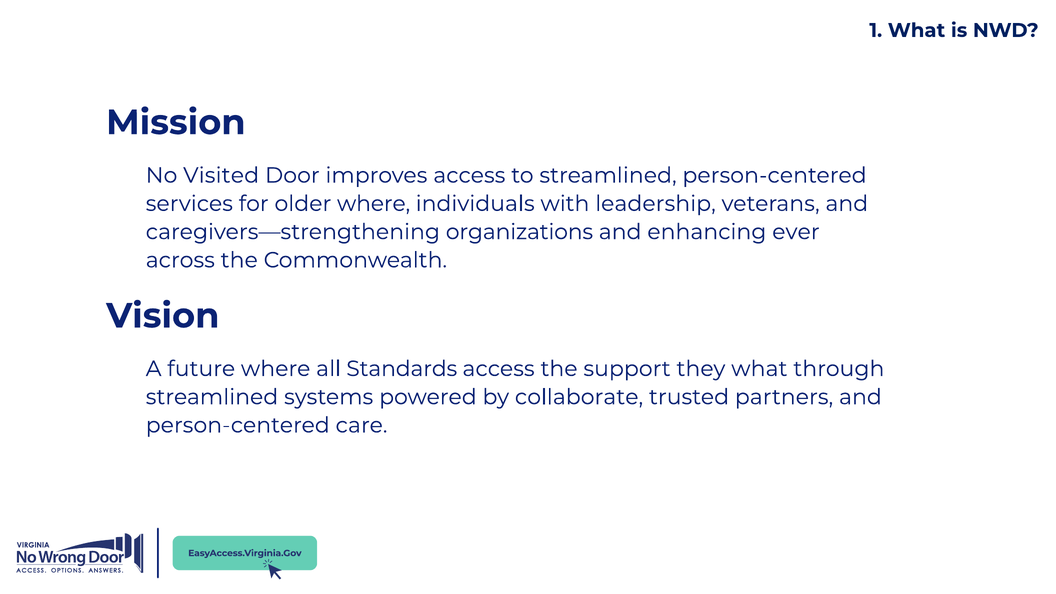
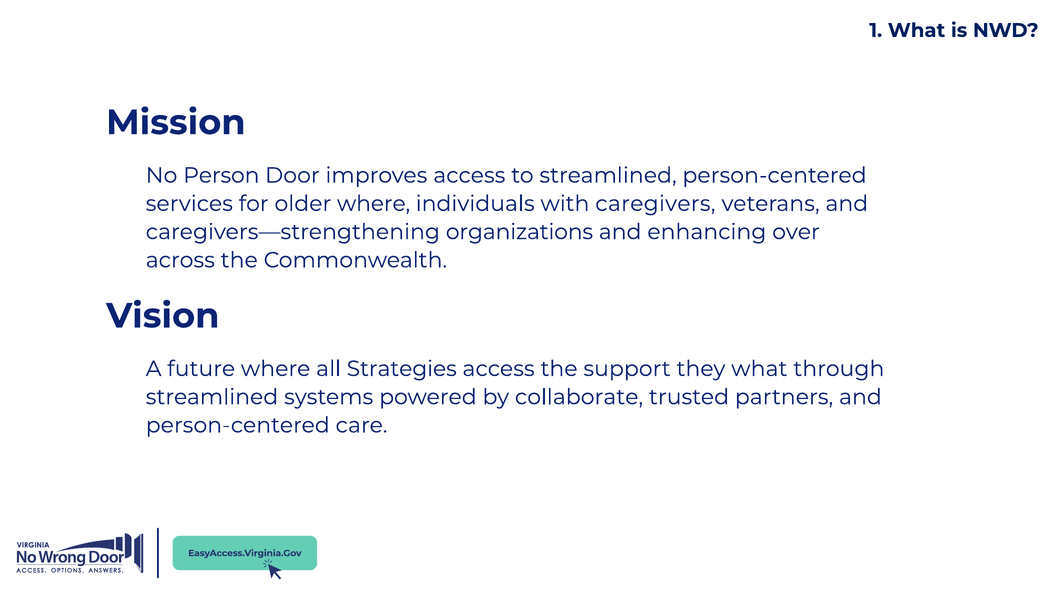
Visited: Visited -> Person
leadership: leadership -> caregivers
ever: ever -> over
Standards: Standards -> Strategies
